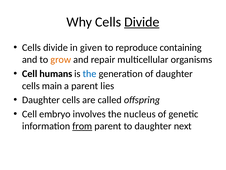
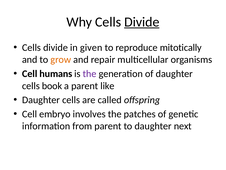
containing: containing -> mitotically
the at (90, 74) colour: blue -> purple
main: main -> book
lies: lies -> like
nucleus: nucleus -> patches
from underline: present -> none
